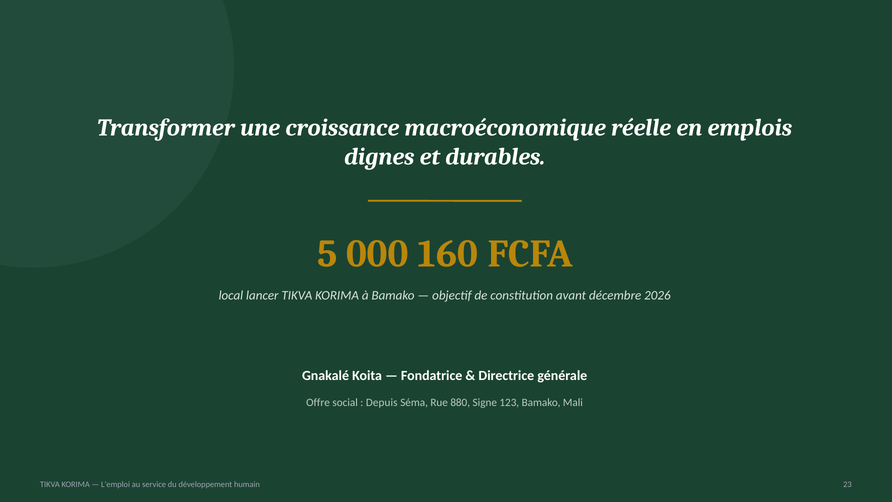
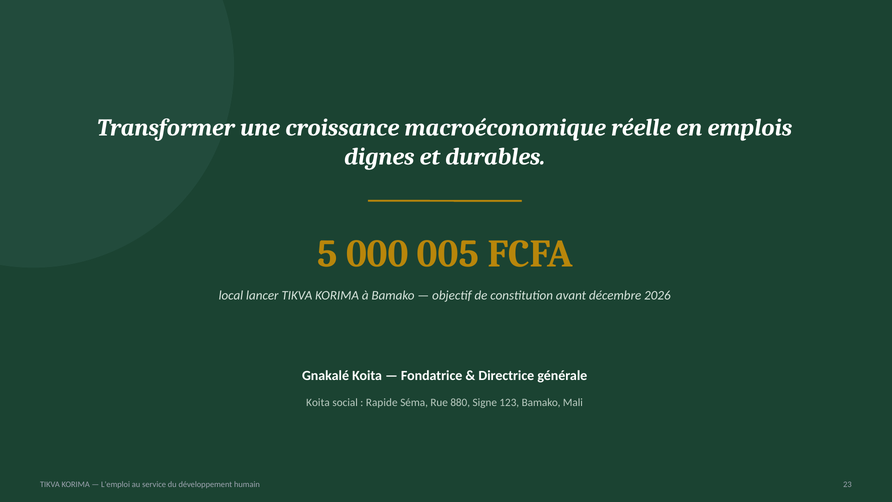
160: 160 -> 005
Offre at (318, 402): Offre -> Koita
Depuis: Depuis -> Rapide
